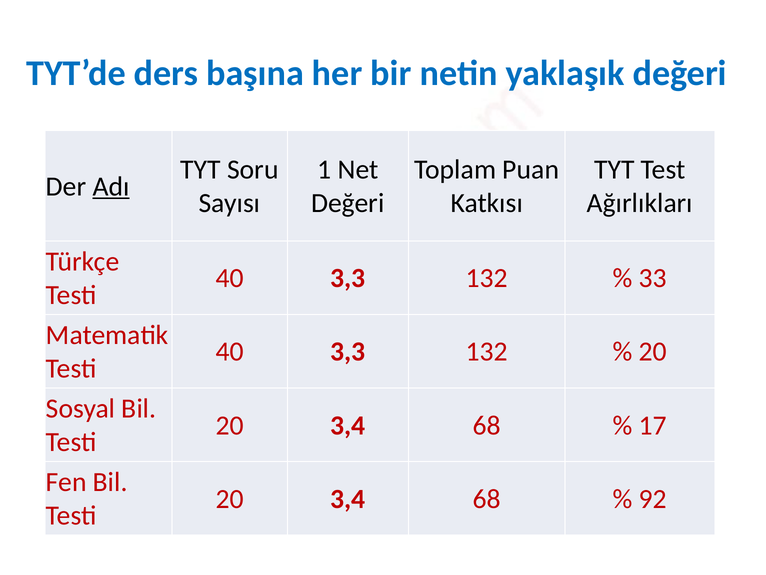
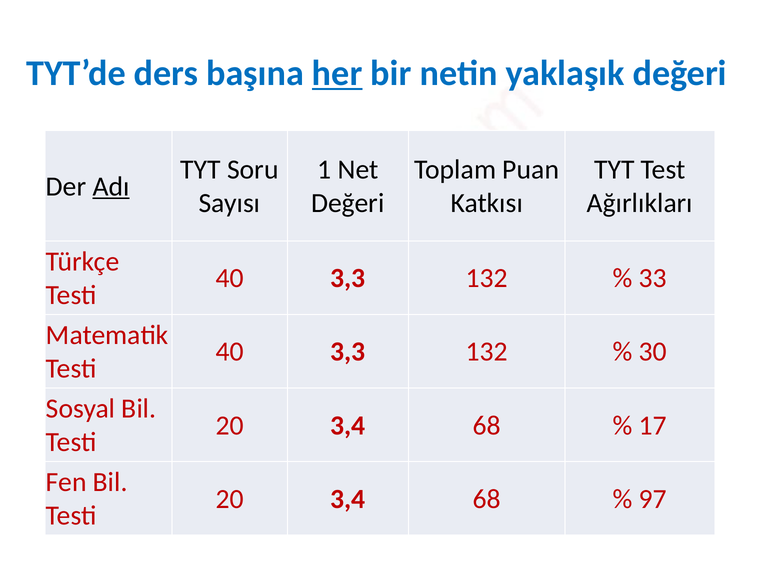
her underline: none -> present
20 at (653, 352): 20 -> 30
92: 92 -> 97
